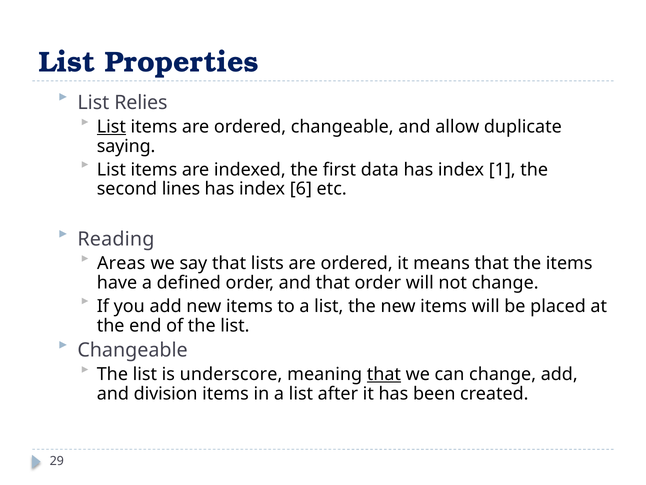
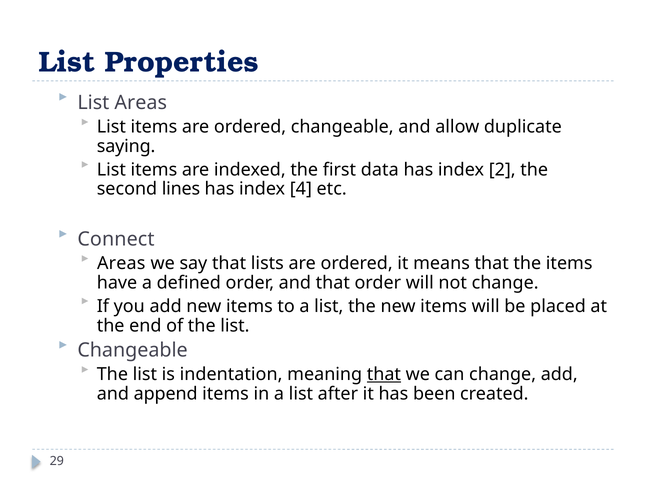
List Relies: Relies -> Areas
List at (111, 127) underline: present -> none
1: 1 -> 2
6: 6 -> 4
Reading: Reading -> Connect
underscore: underscore -> indentation
division: division -> append
